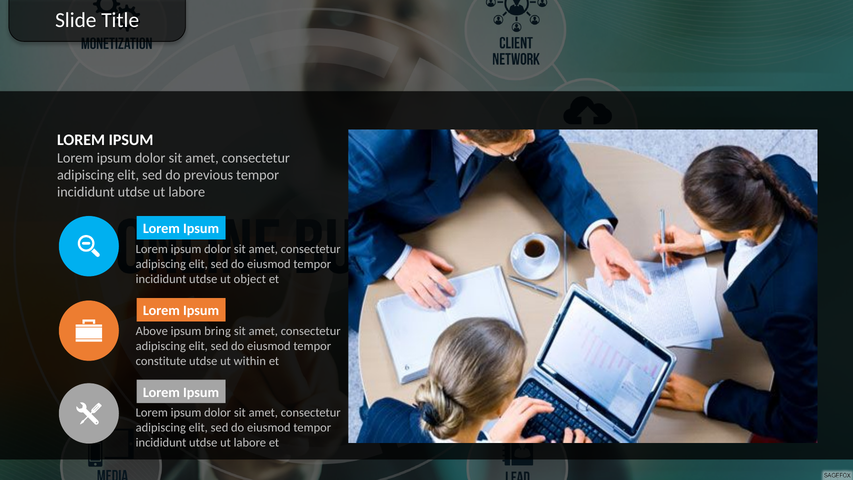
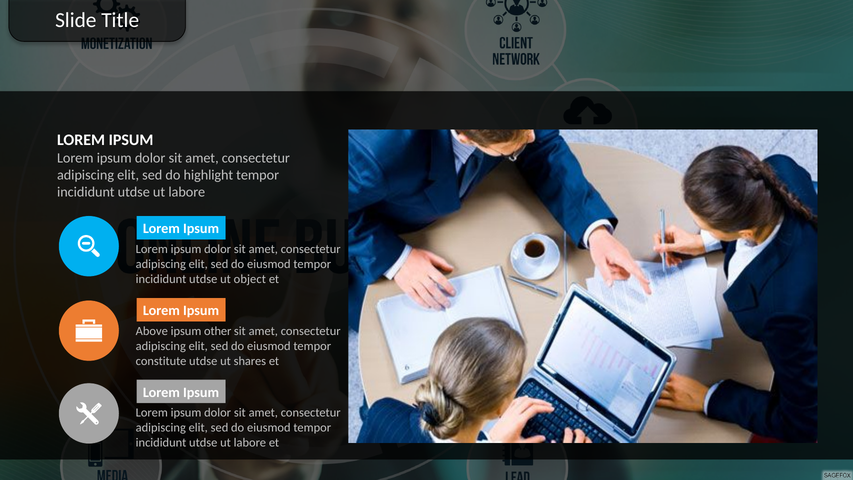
previous: previous -> highlight
bring: bring -> other
within: within -> shares
